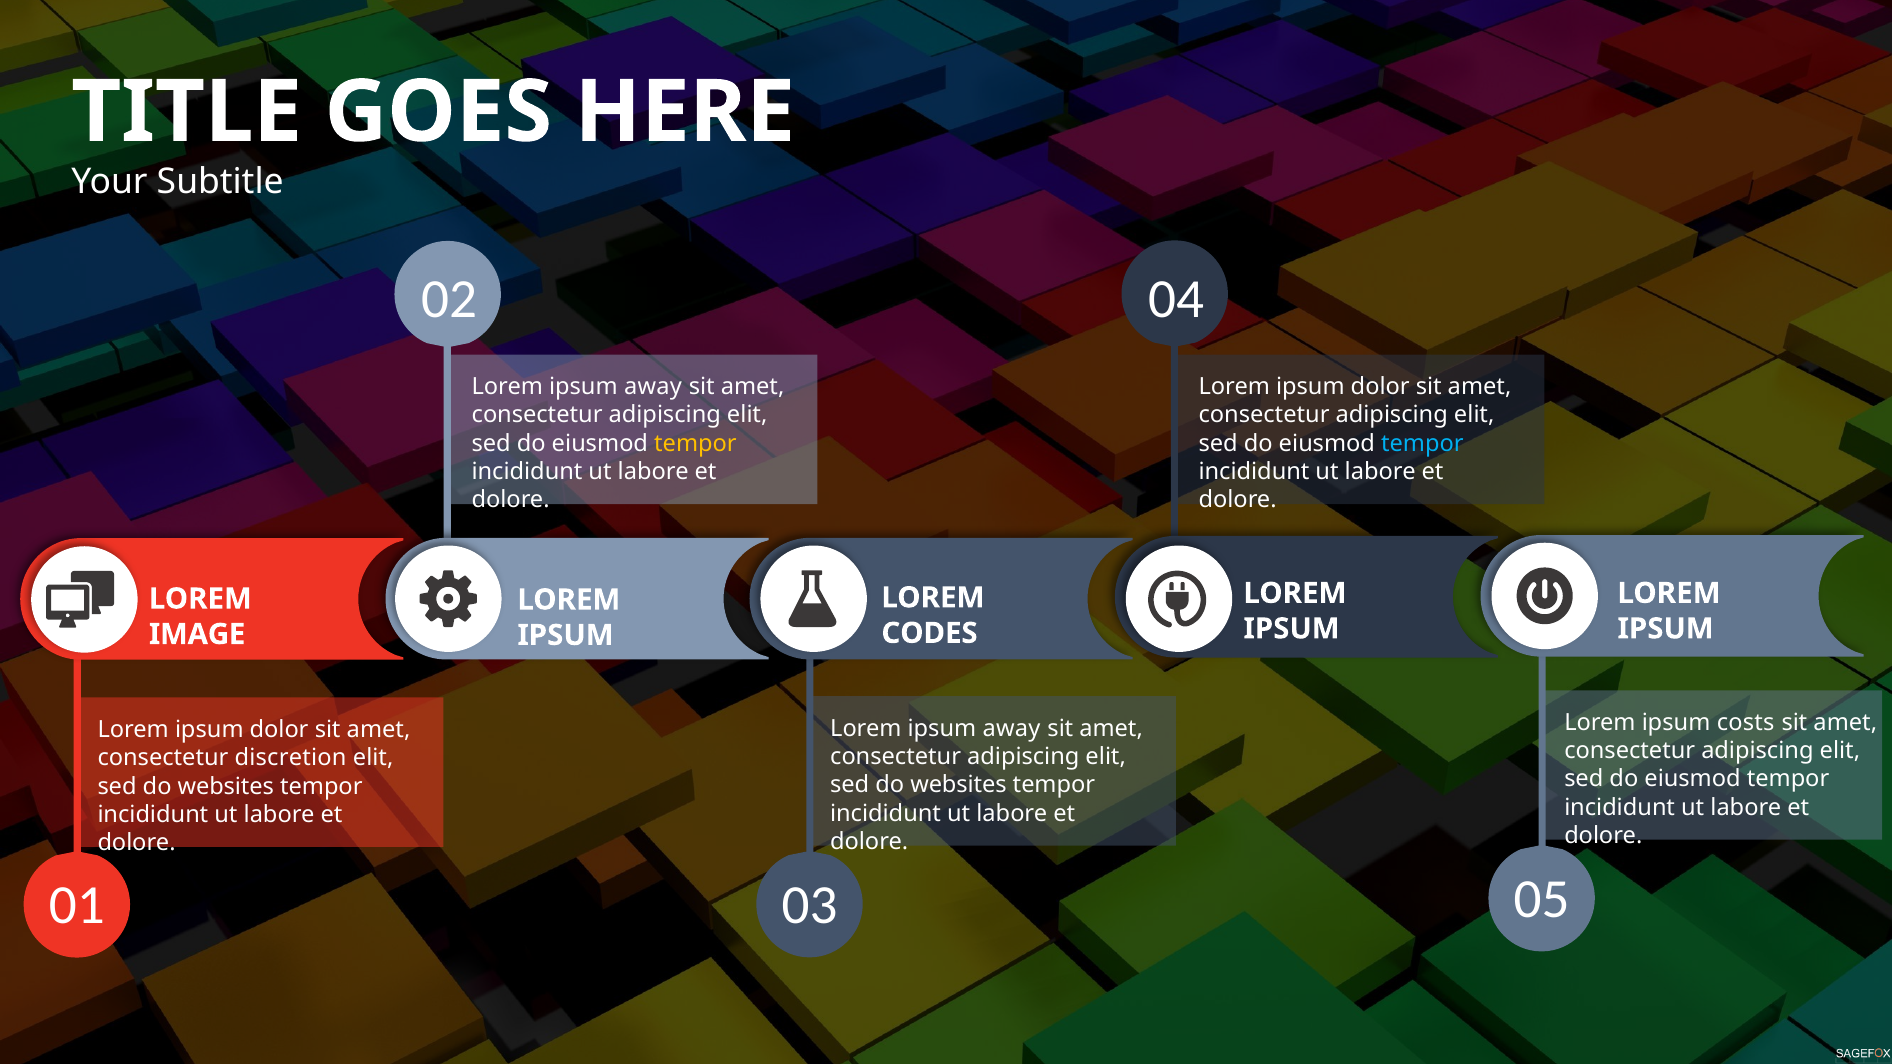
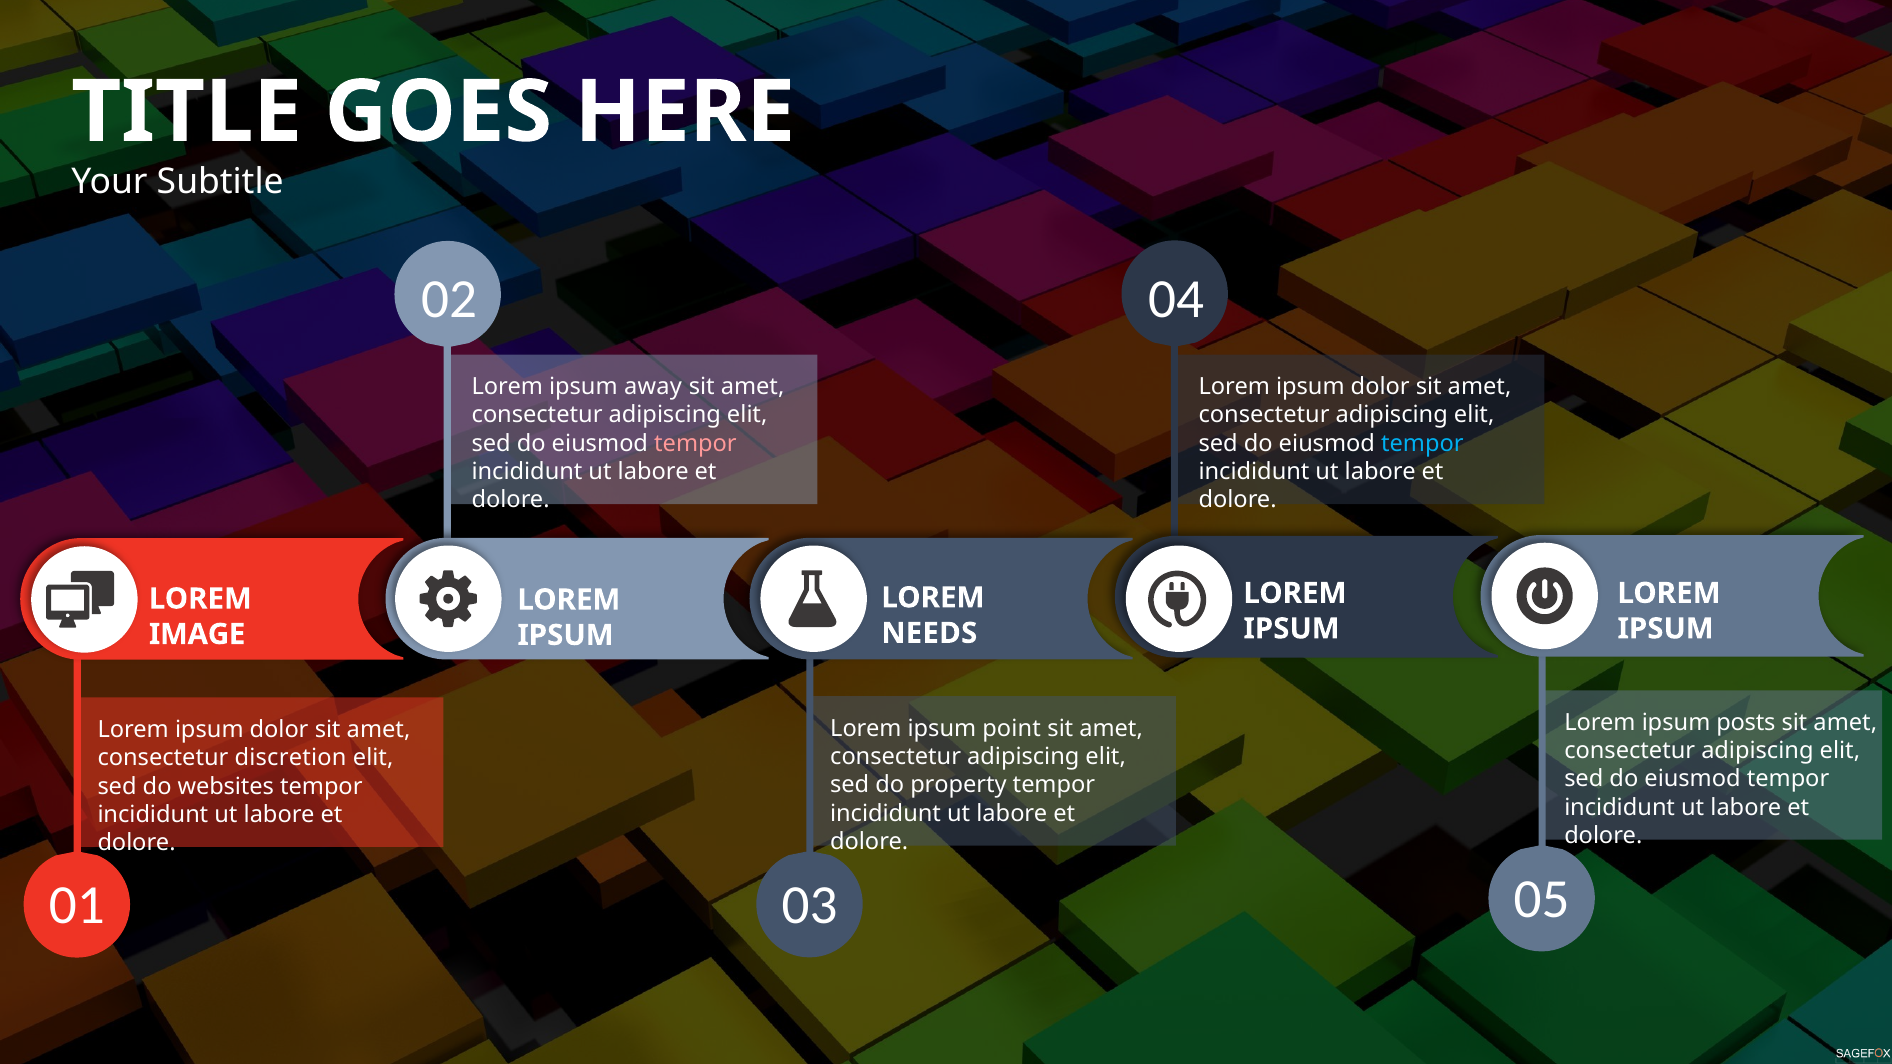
tempor at (695, 444) colour: yellow -> pink
CODES: CODES -> NEEDS
costs: costs -> posts
away at (1012, 728): away -> point
websites at (958, 785): websites -> property
